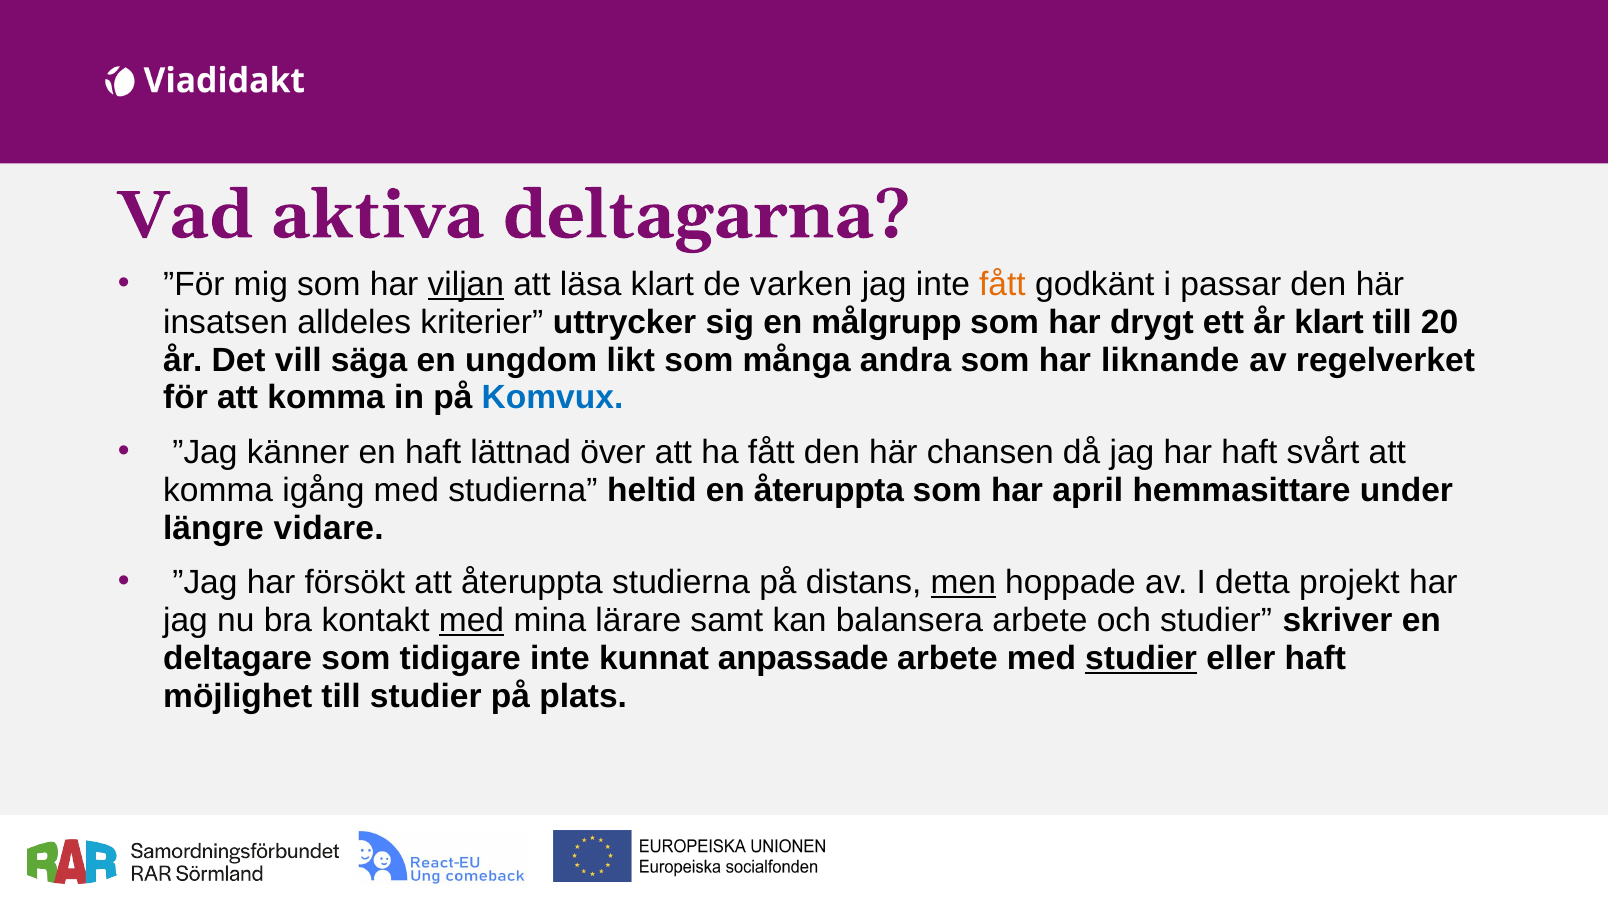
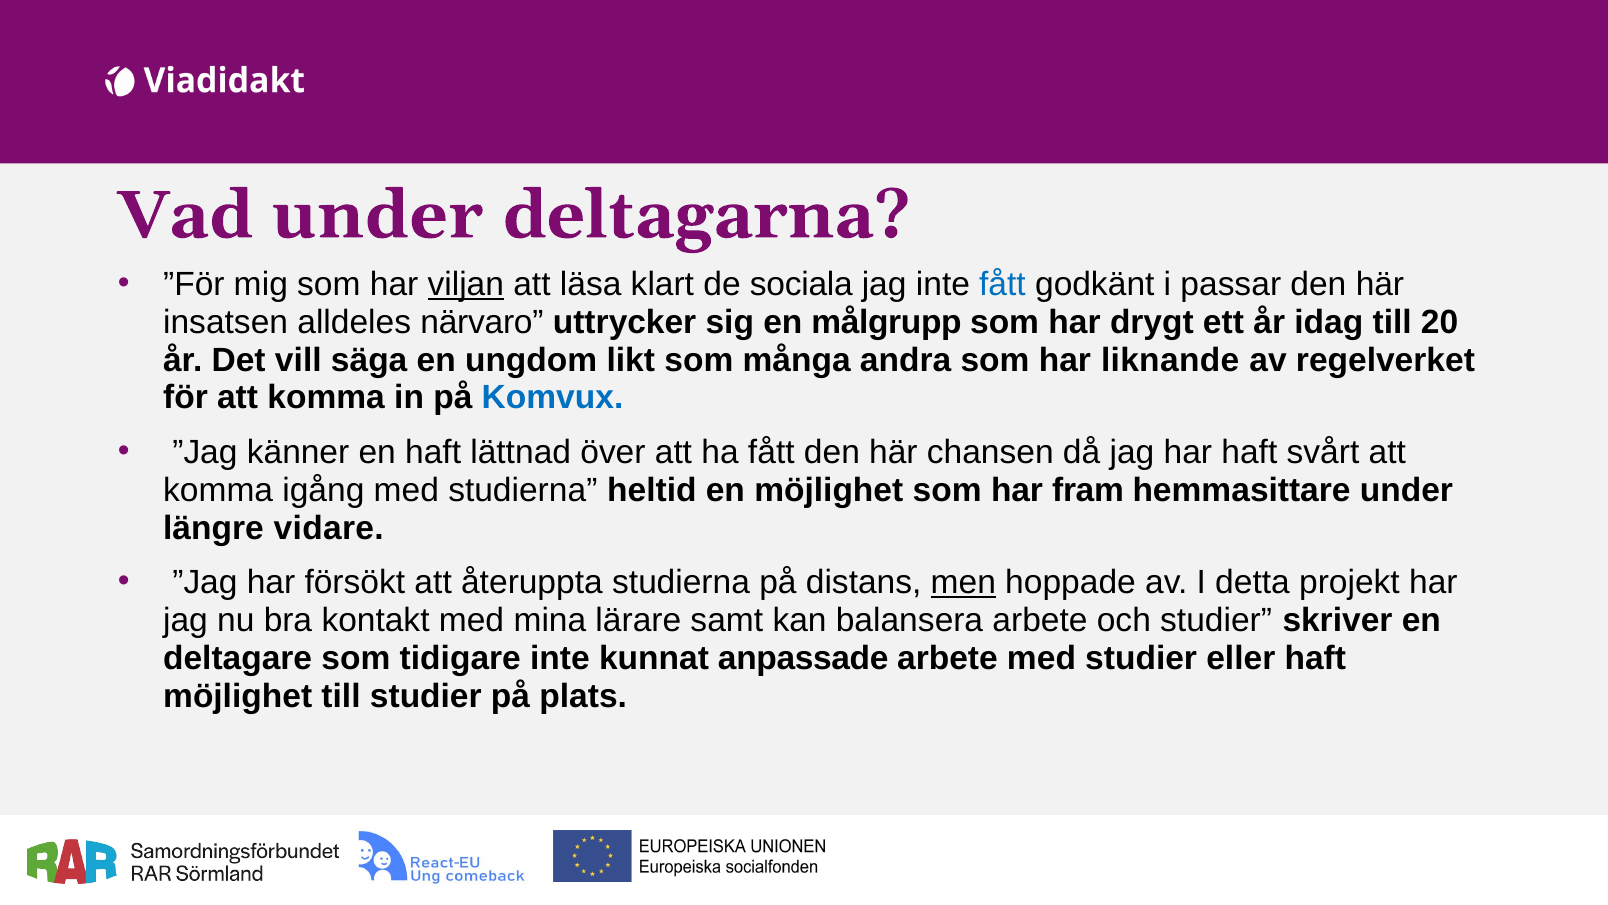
Vad aktiva: aktiva -> under
varken: varken -> sociala
fått at (1002, 284) colour: orange -> blue
kriterier: kriterier -> närvaro
år klart: klart -> idag
en återuppta: återuppta -> möjlighet
april: april -> fram
med at (471, 620) underline: present -> none
studier at (1141, 658) underline: present -> none
